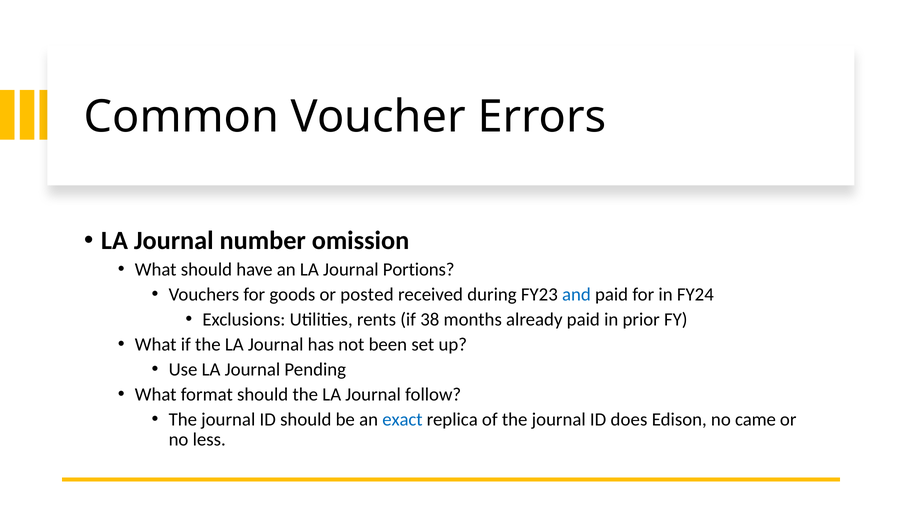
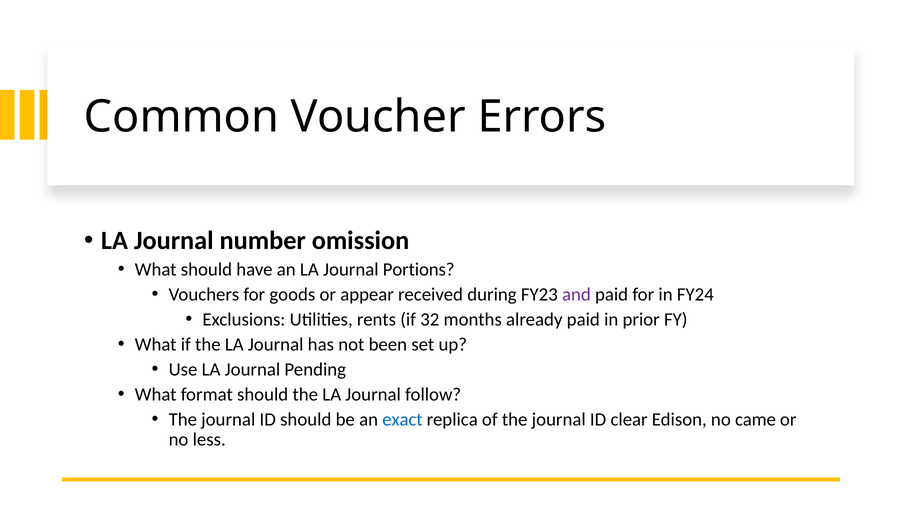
posted: posted -> appear
and colour: blue -> purple
38: 38 -> 32
does: does -> clear
